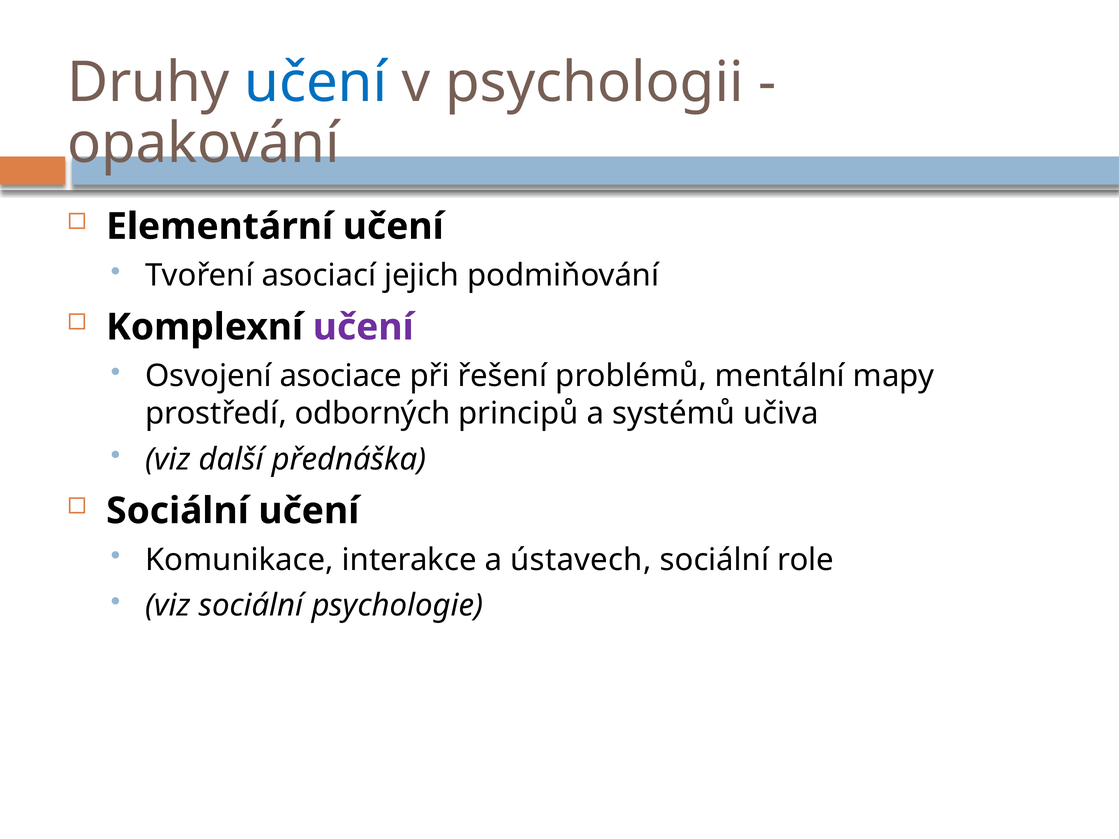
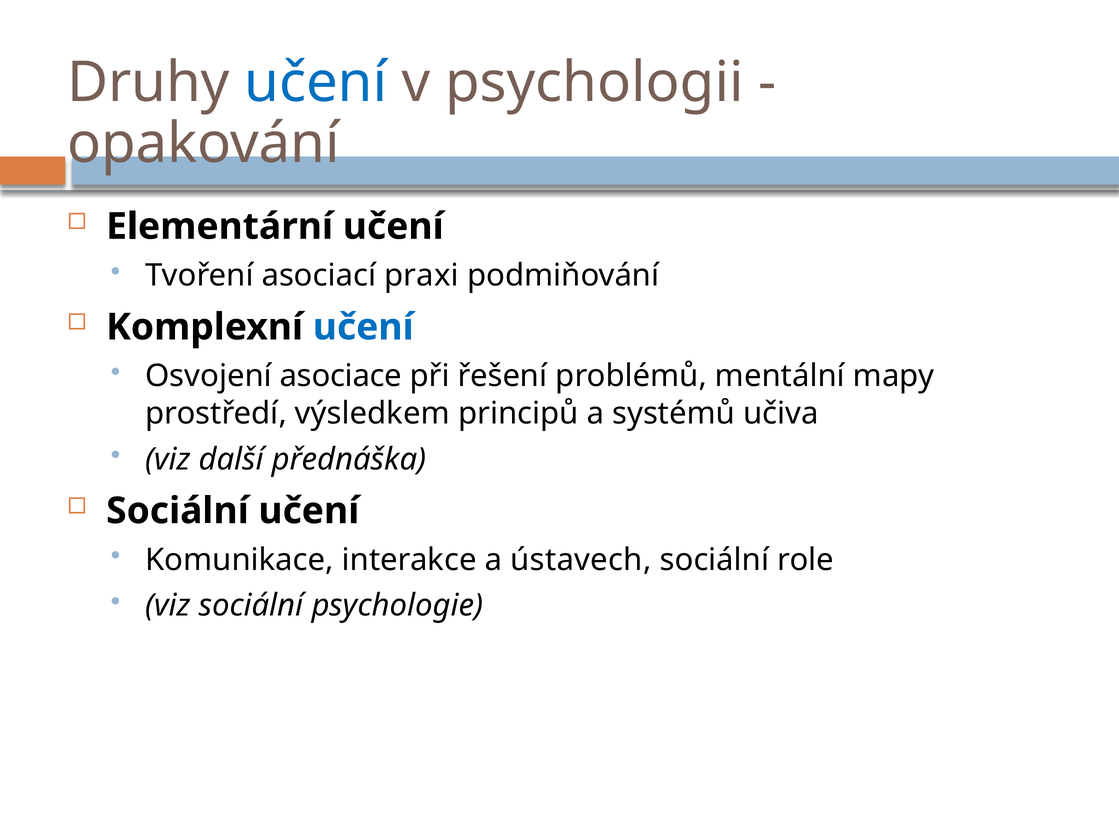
jejich: jejich -> praxi
učení at (363, 327) colour: purple -> blue
odborných: odborných -> výsledkem
